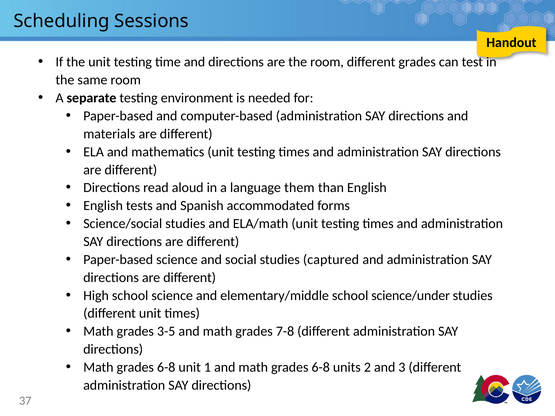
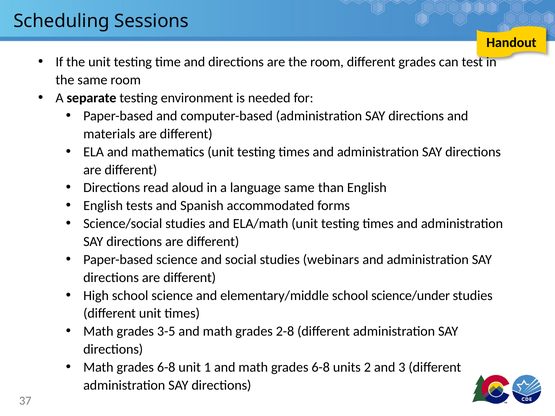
language them: them -> same
captured: captured -> webinars
7-8: 7-8 -> 2-8
